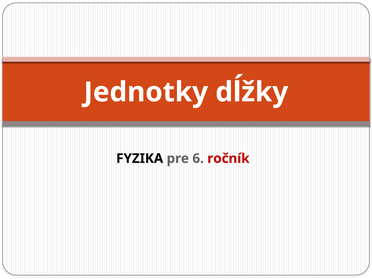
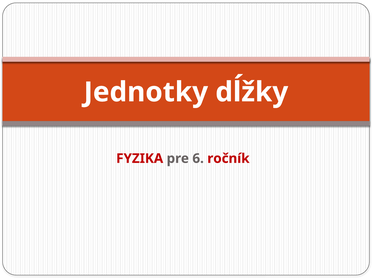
FYZIKA colour: black -> red
